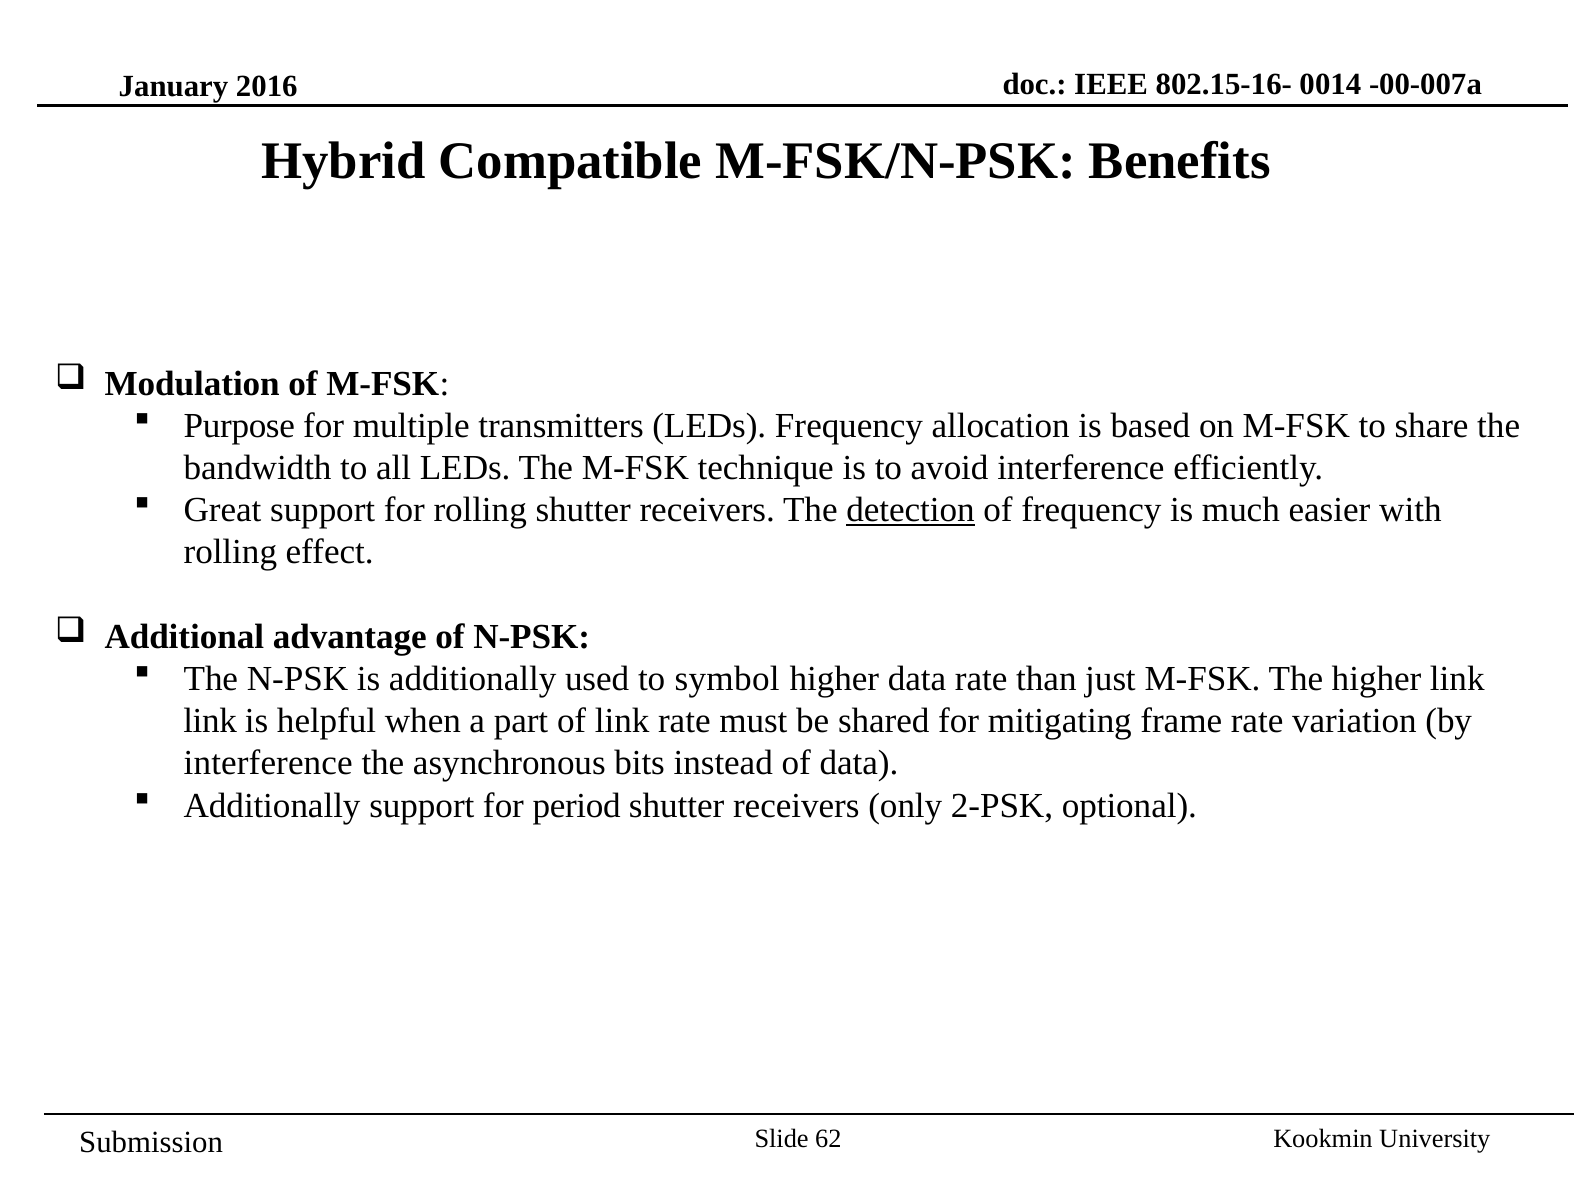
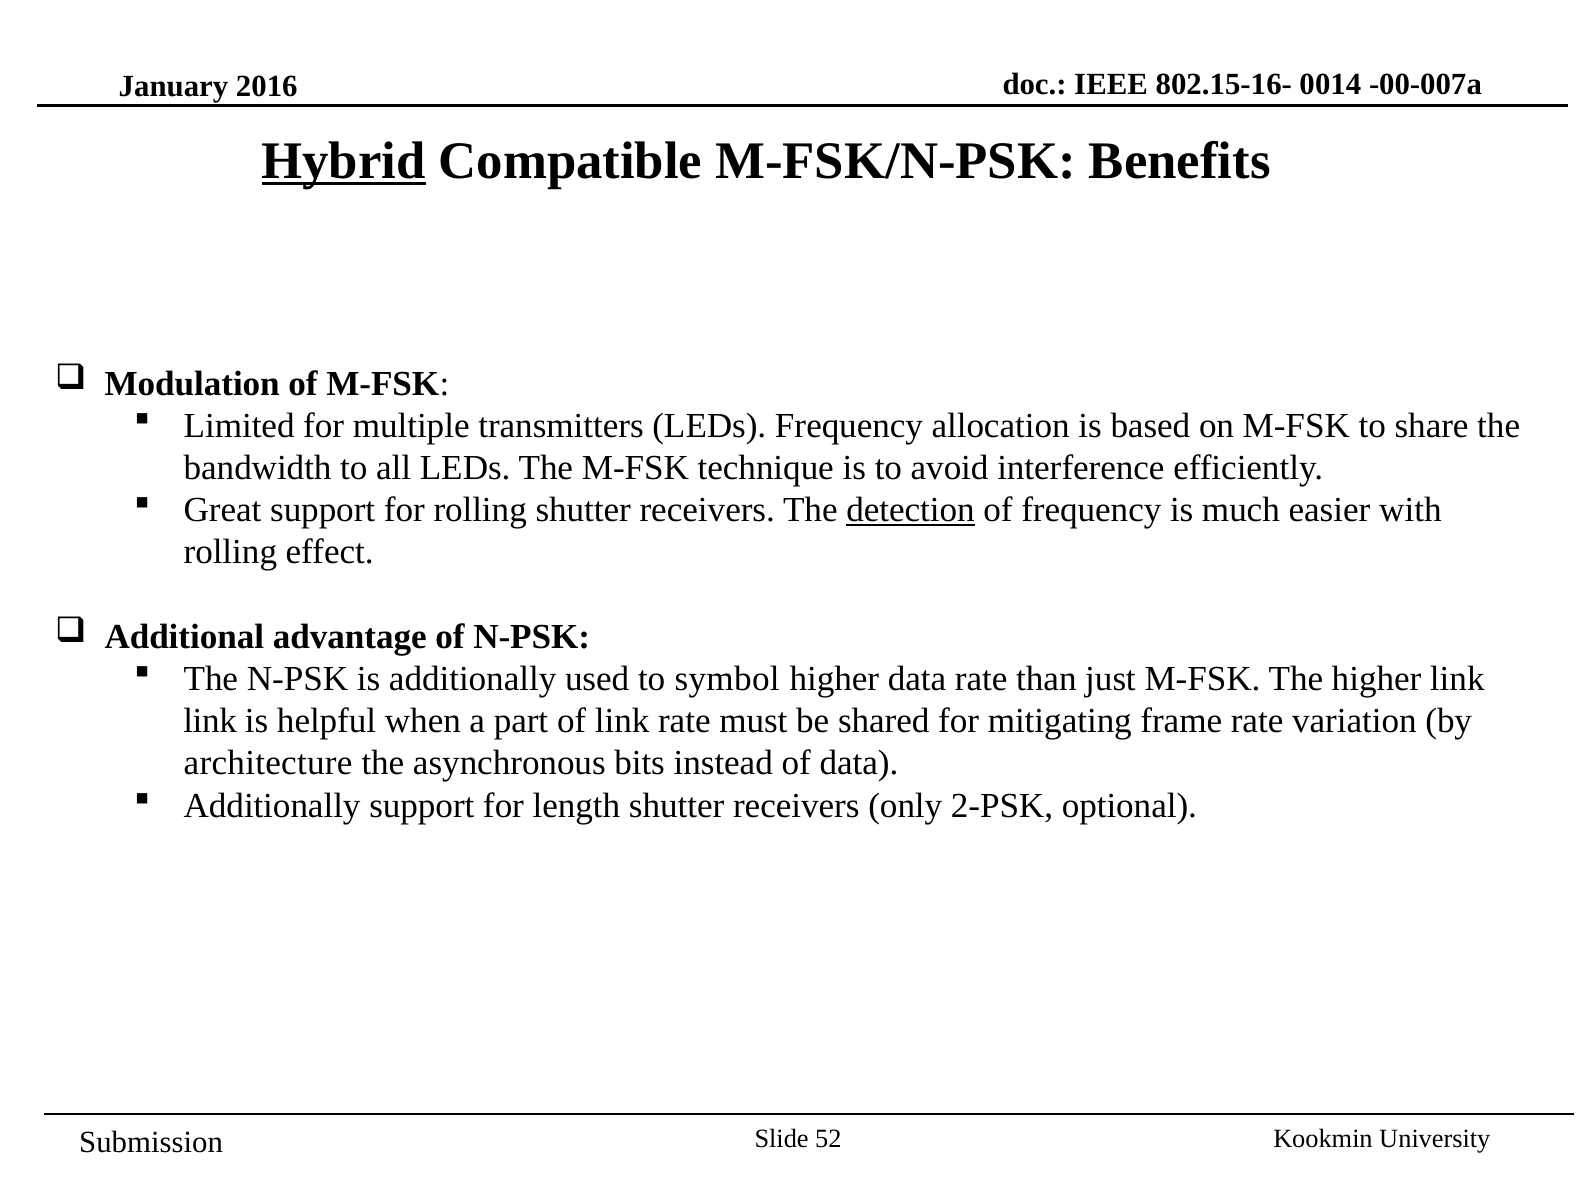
Hybrid underline: none -> present
Purpose: Purpose -> Limited
interference at (268, 763): interference -> architecture
period: period -> length
62: 62 -> 52
